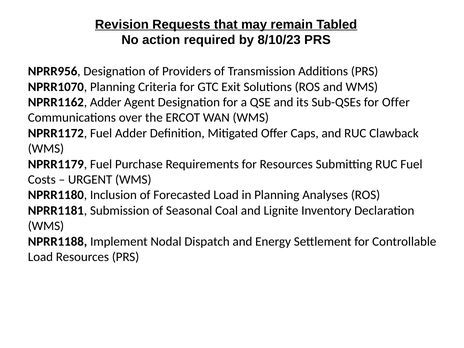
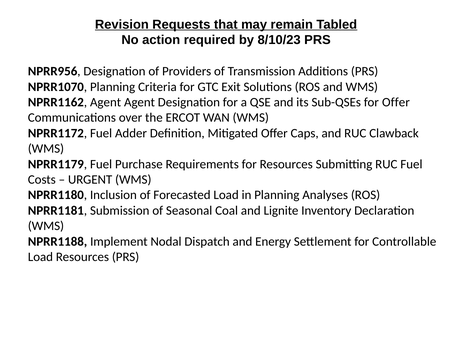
NPRR1162 Adder: Adder -> Agent
